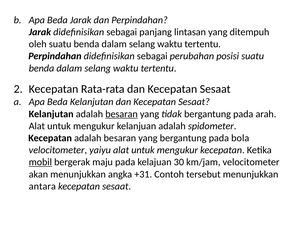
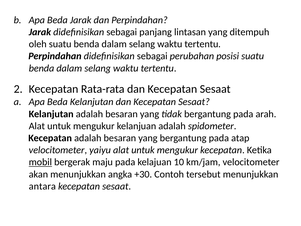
besaran at (122, 114) underline: present -> none
bola: bola -> atap
30: 30 -> 10
+31: +31 -> +30
